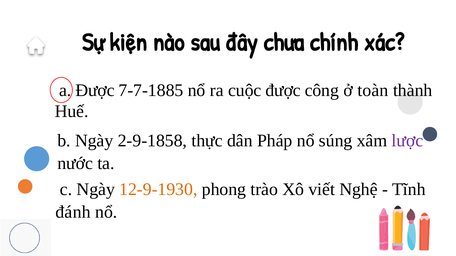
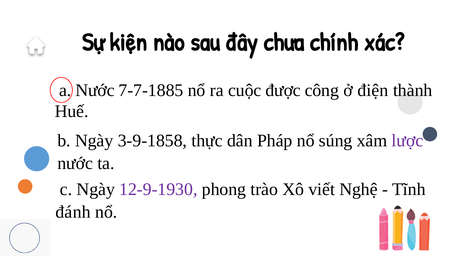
a Được: Được -> Nước
toàn: toàn -> điện
2-9-1858: 2-9-1858 -> 3-9-1858
12-9-1930 colour: orange -> purple
